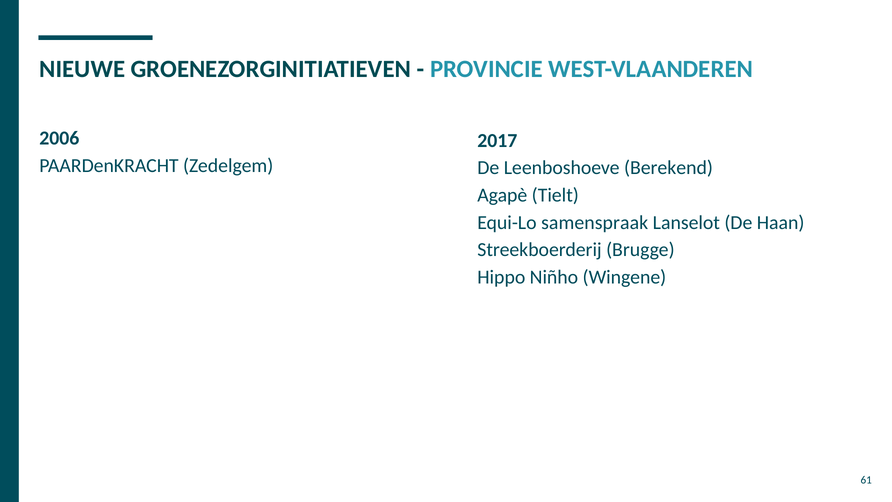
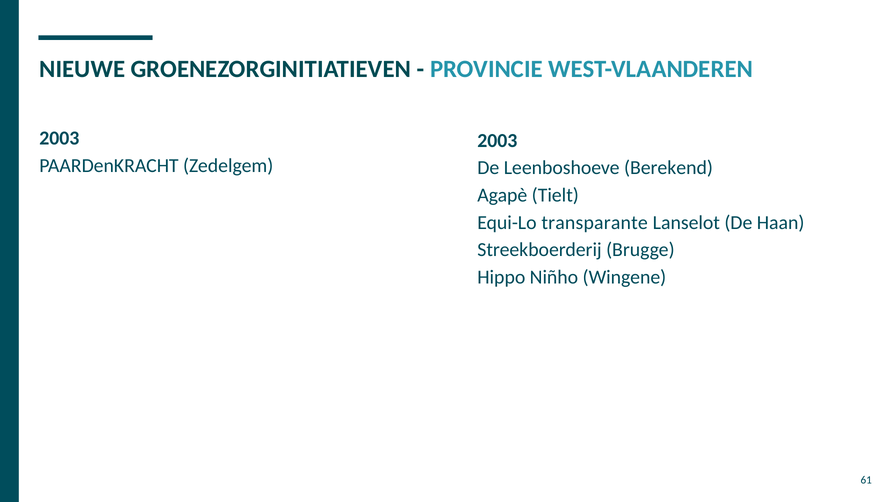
2006 at (59, 138): 2006 -> 2003
2017 at (497, 140): 2017 -> 2003
samenspraak: samenspraak -> transparante
